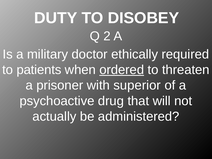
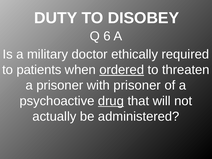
2: 2 -> 6
with superior: superior -> prisoner
drug underline: none -> present
